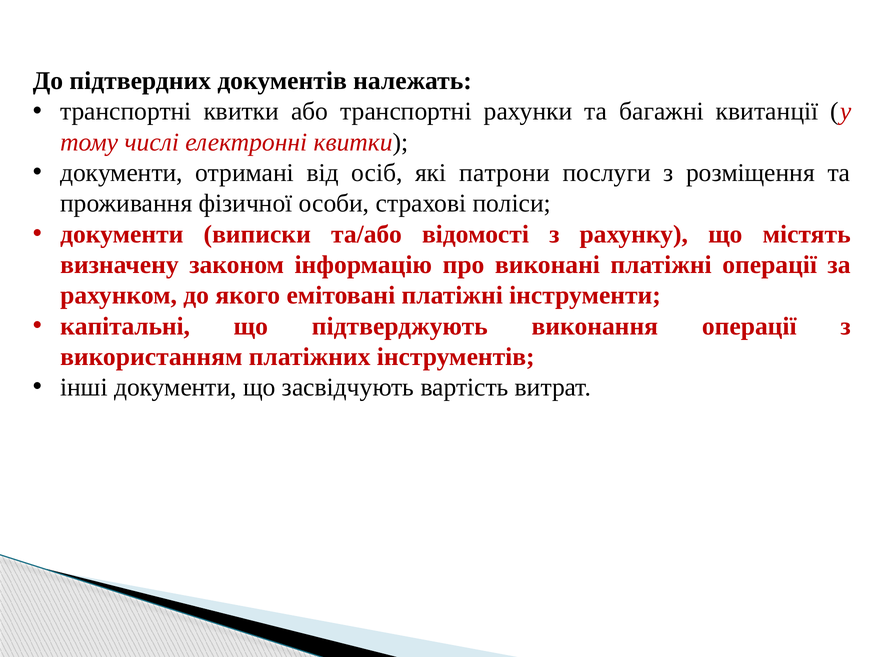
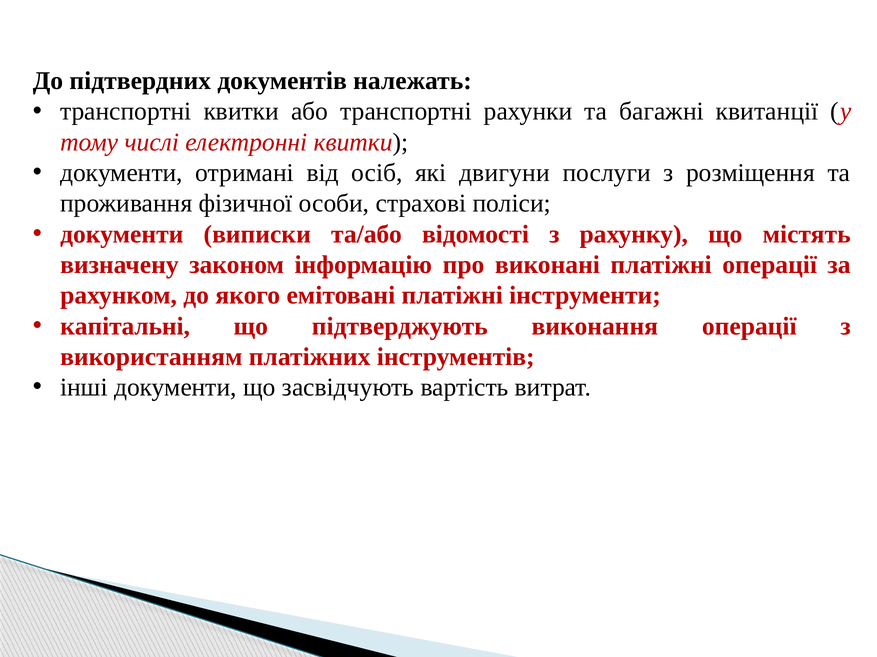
патрони: патрони -> двигуни
